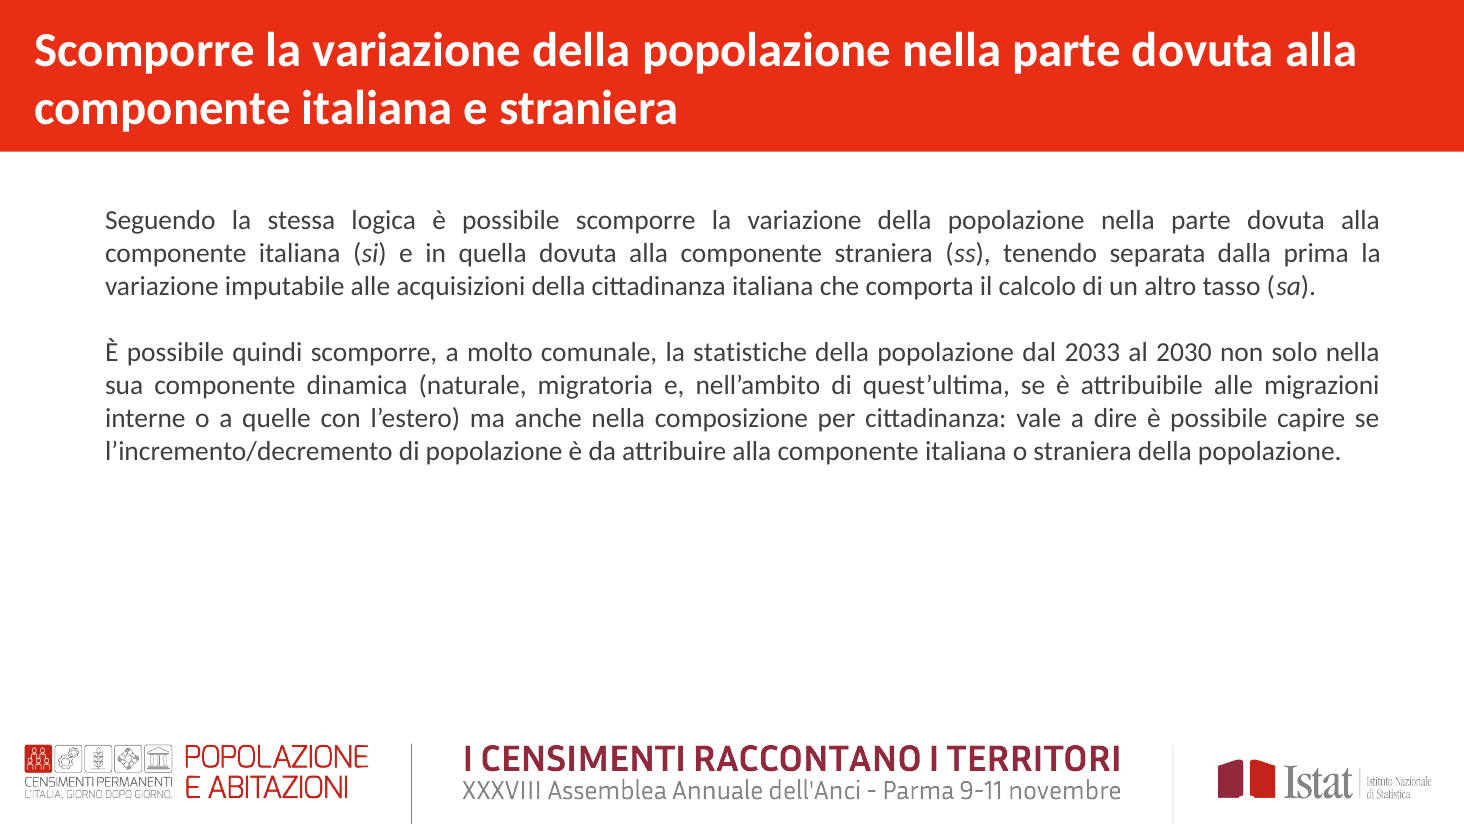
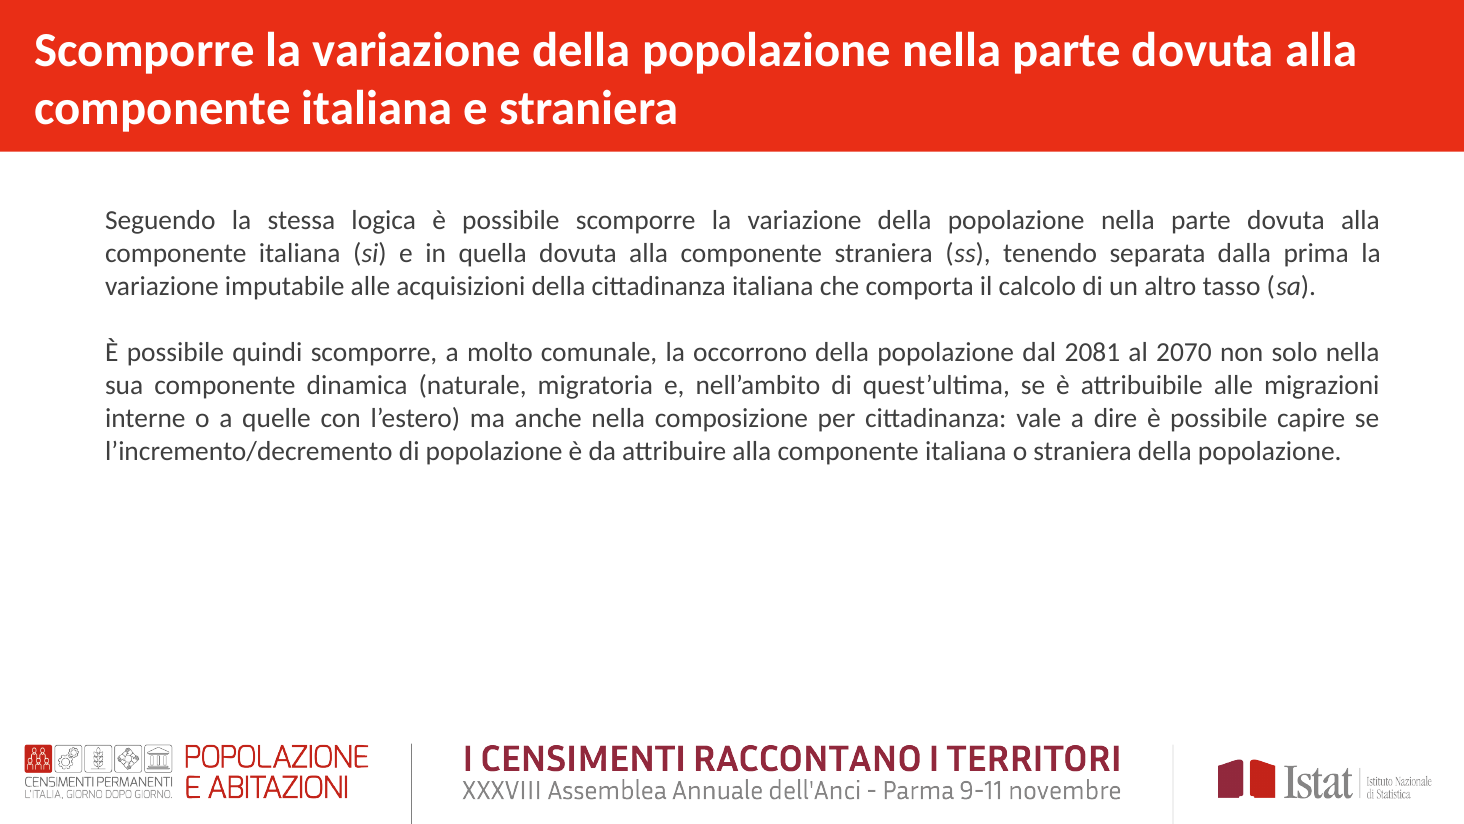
statistiche: statistiche -> occorrono
2033: 2033 -> 2081
2030: 2030 -> 2070
